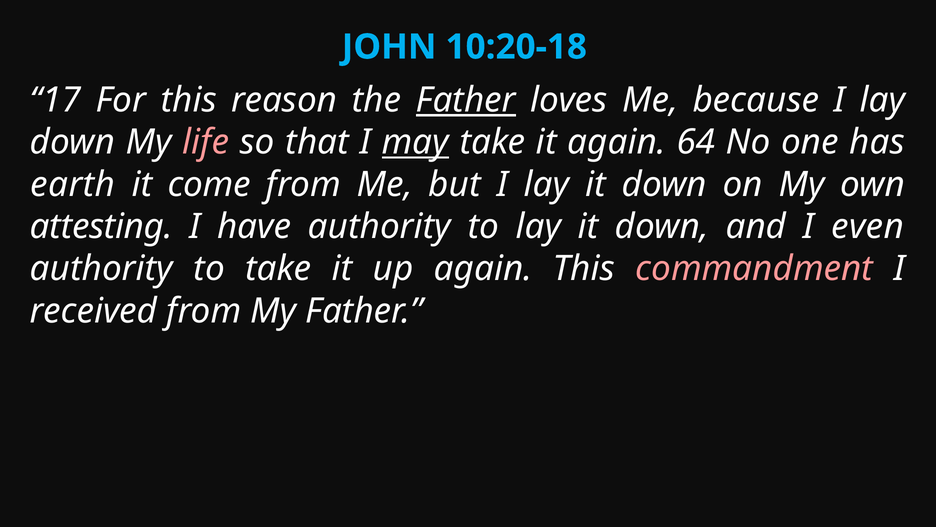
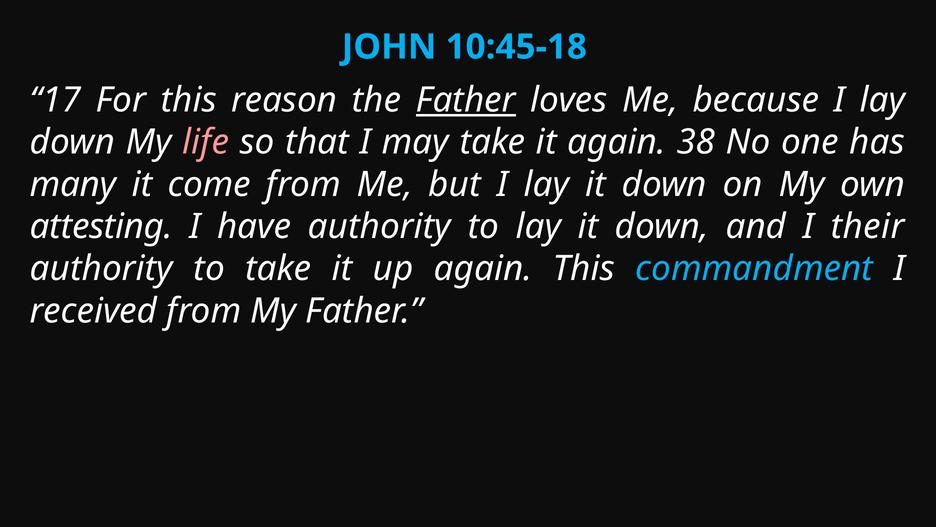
10:20-18: 10:20-18 -> 10:45-18
may underline: present -> none
64: 64 -> 38
earth: earth -> many
even: even -> their
commandment colour: pink -> light blue
